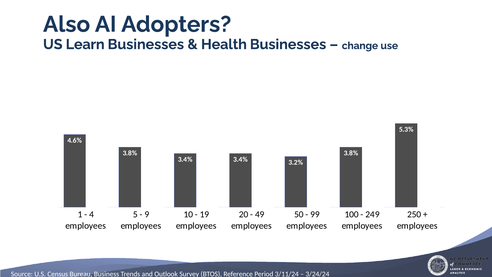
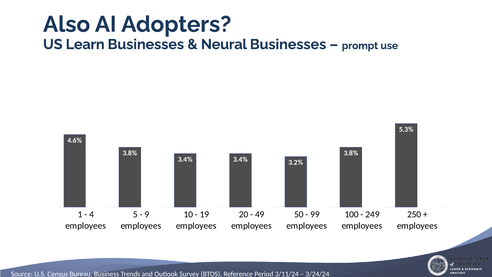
Health: Health -> Neural
change: change -> prompt
